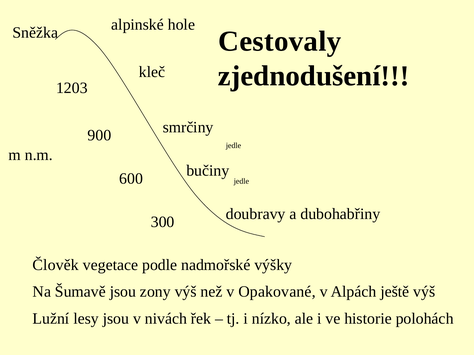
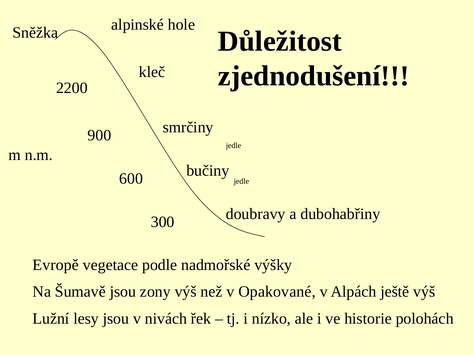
Cestovaly: Cestovaly -> Důležitost
1203: 1203 -> 2200
Člověk: Člověk -> Evropě
